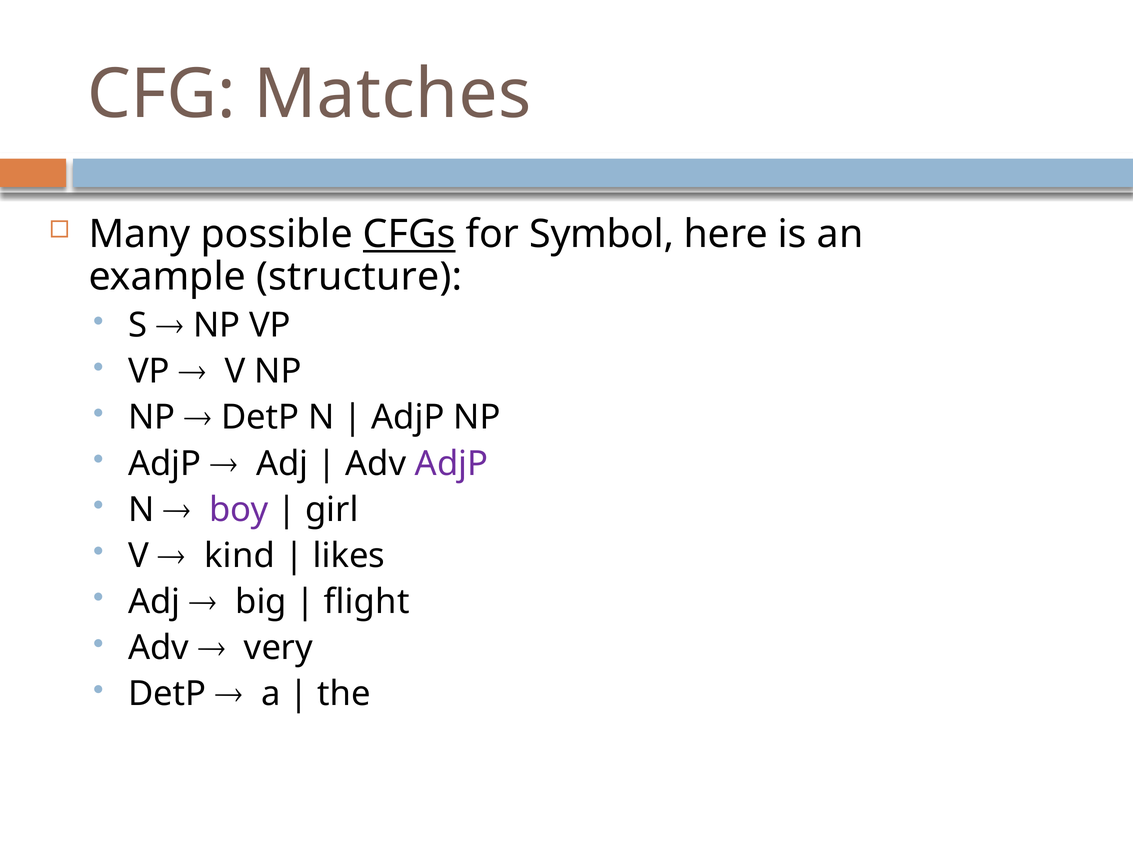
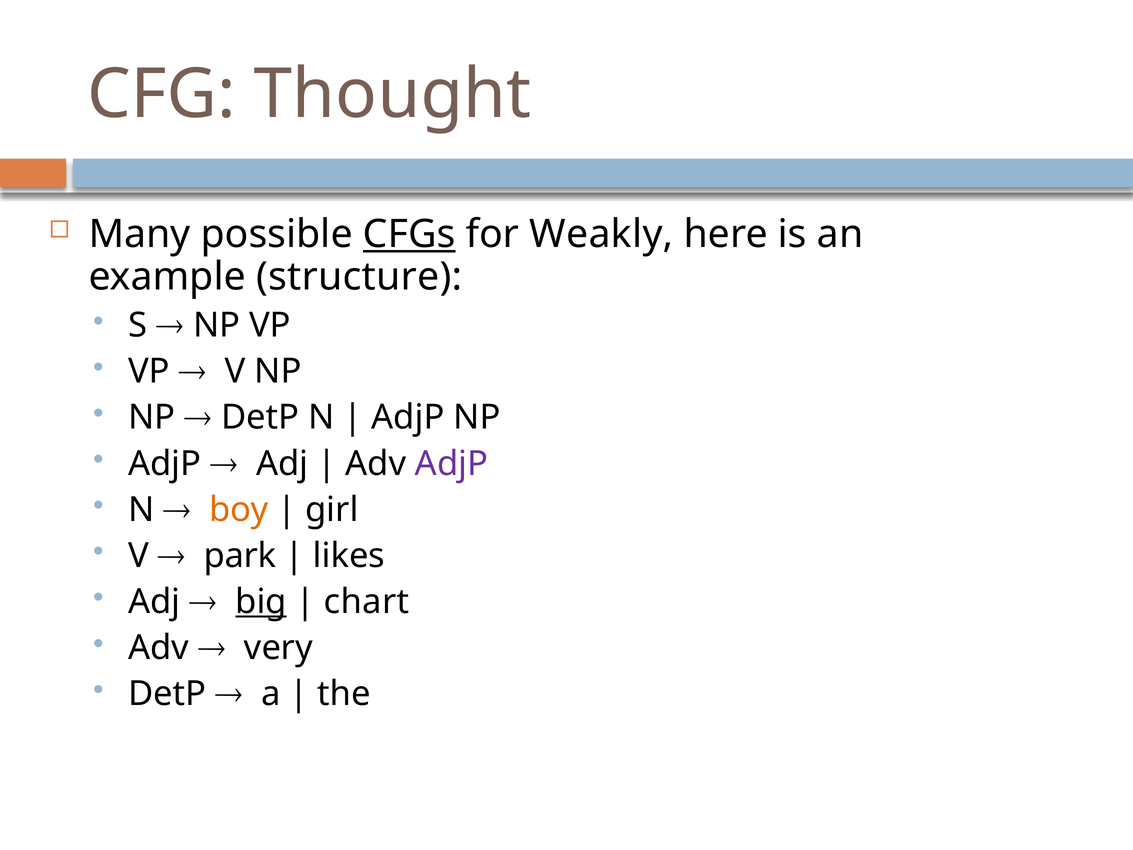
Matches: Matches -> Thought
Symbol: Symbol -> Weakly
boy colour: purple -> orange
kind: kind -> park
big underline: none -> present
flight: flight -> chart
